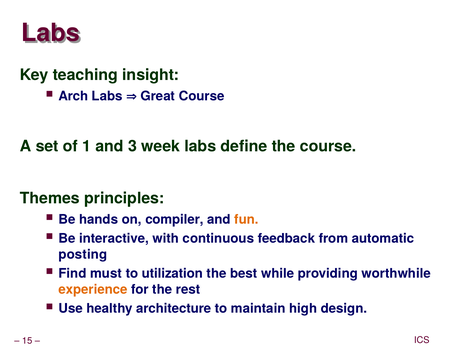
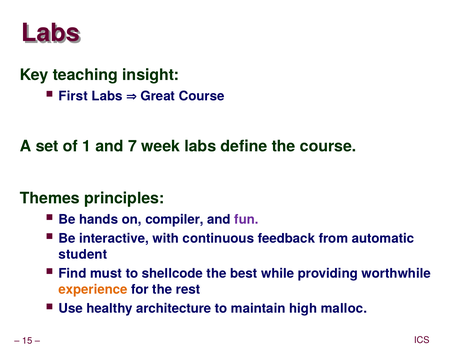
Arch: Arch -> First
3: 3 -> 7
fun colour: orange -> purple
posting: posting -> student
utilization: utilization -> shellcode
design: design -> malloc
